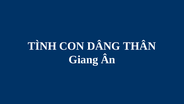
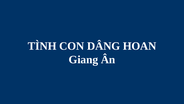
THÂN: THÂN -> HOAN
